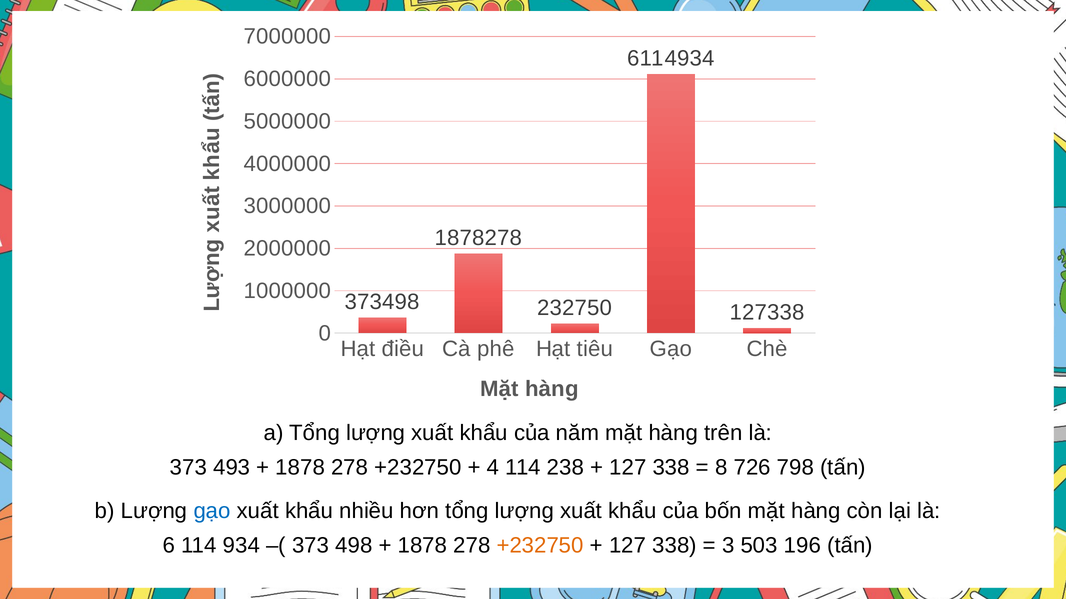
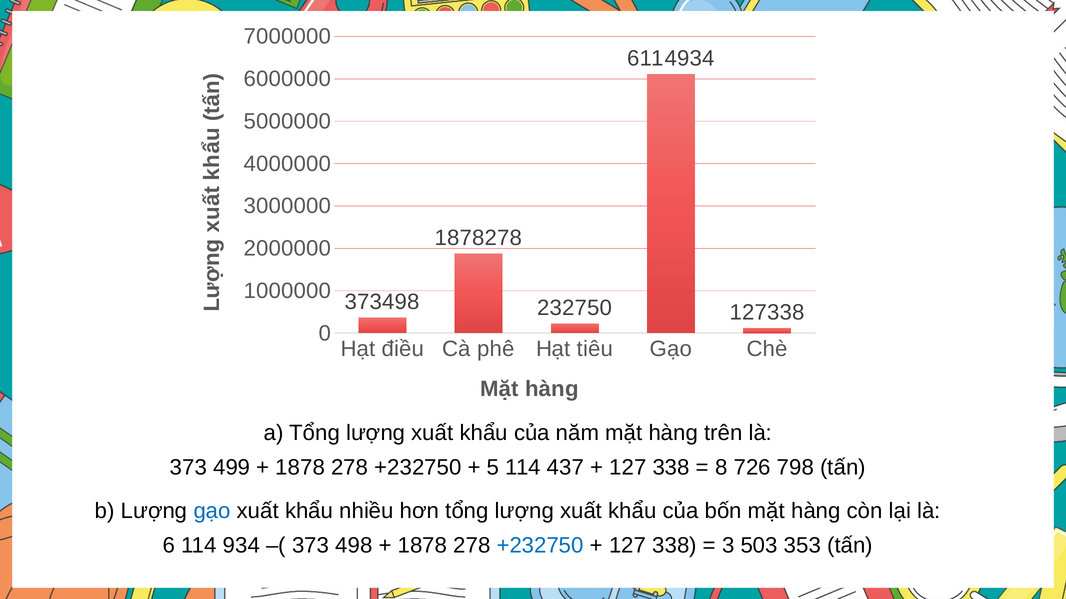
493: 493 -> 499
4: 4 -> 5
238: 238 -> 437
+232750 at (540, 546) colour: orange -> blue
196: 196 -> 353
